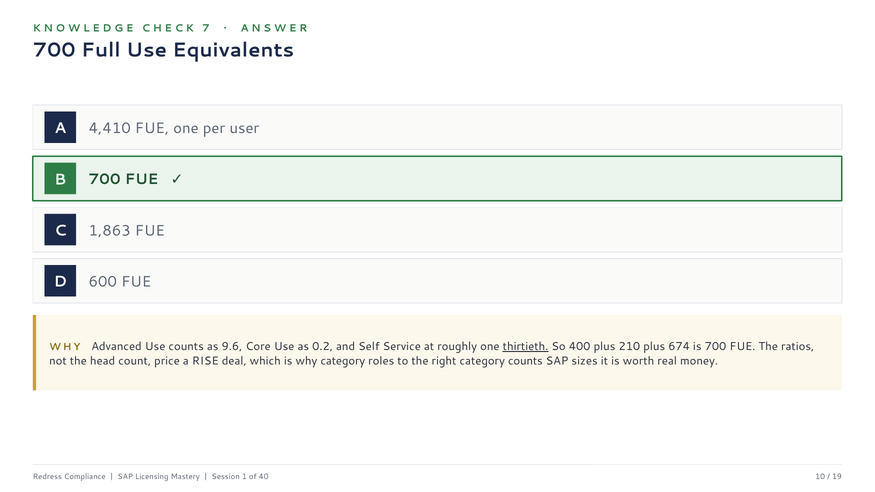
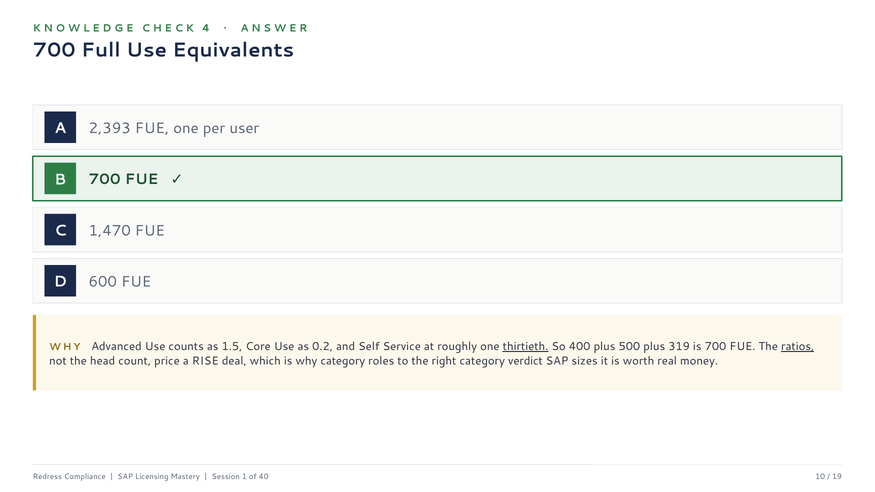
7: 7 -> 4
4,410: 4,410 -> 2,393
1,863: 1,863 -> 1,470
9.6: 9.6 -> 1.5
210: 210 -> 500
674: 674 -> 319
ratios underline: none -> present
category counts: counts -> verdict
